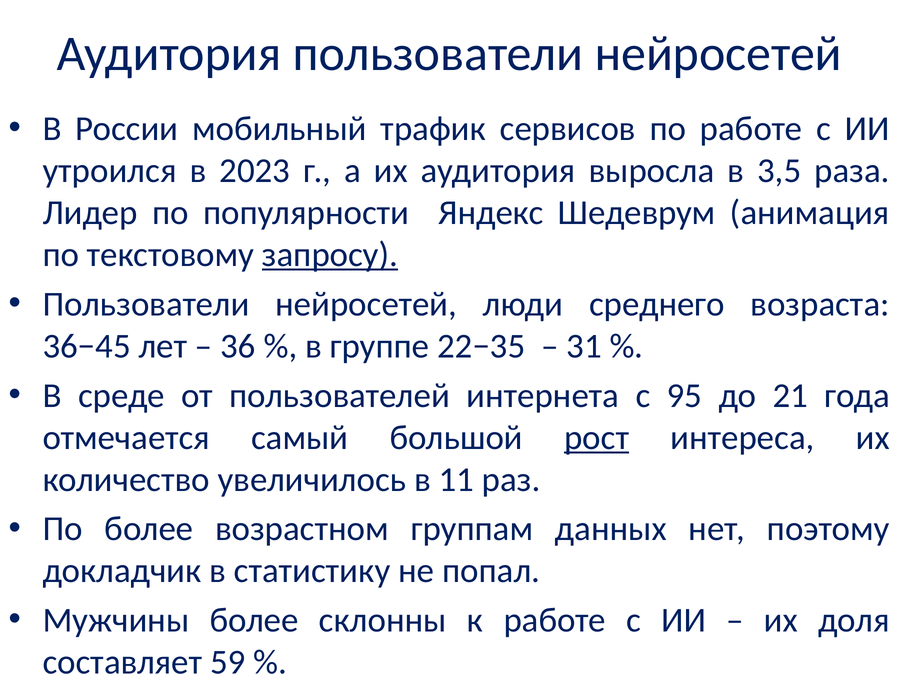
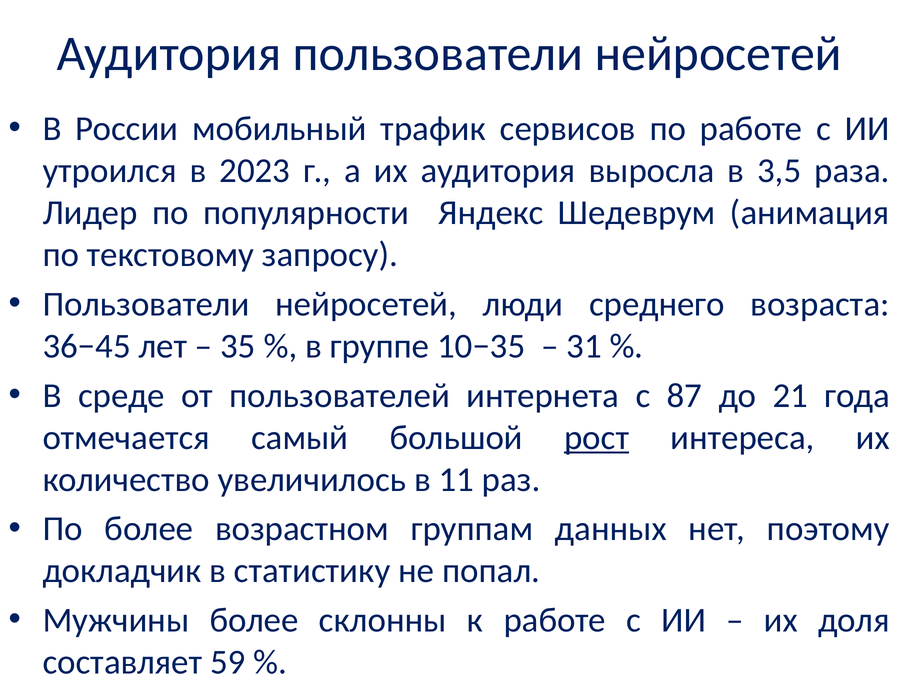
запросу underline: present -> none
36: 36 -> 35
22−35: 22−35 -> 10−35
95: 95 -> 87
